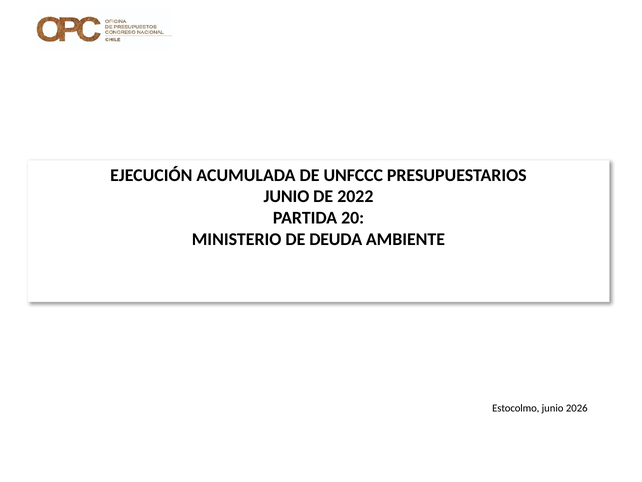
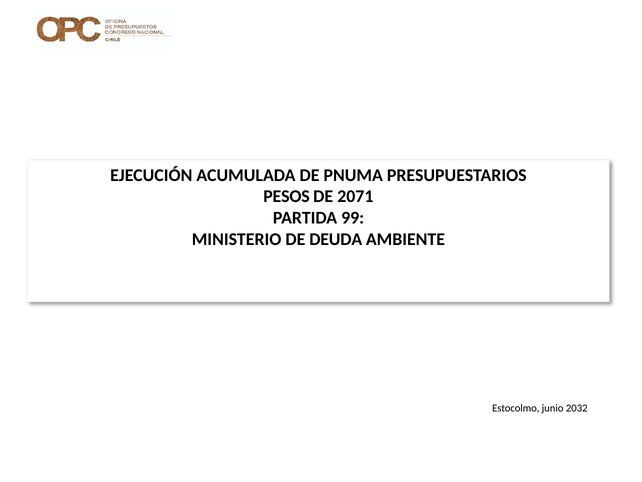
UNFCCC: UNFCCC -> PNUMA
JUNIO at (286, 196): JUNIO -> PESOS
2022: 2022 -> 2071
20: 20 -> 99
2026: 2026 -> 2032
